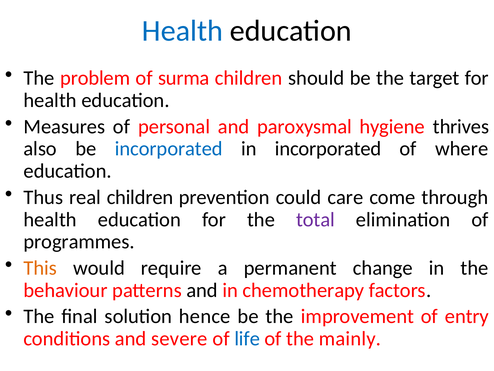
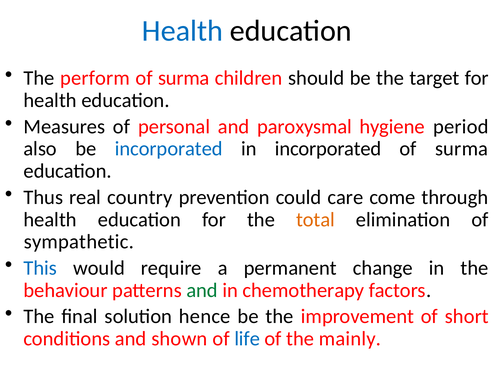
problem: problem -> perform
thrives: thrives -> period
where at (462, 149): where -> surma
real children: children -> country
total colour: purple -> orange
programmes: programmes -> sympathetic
This colour: orange -> blue
and at (202, 290) colour: black -> green
entry: entry -> short
severe: severe -> shown
